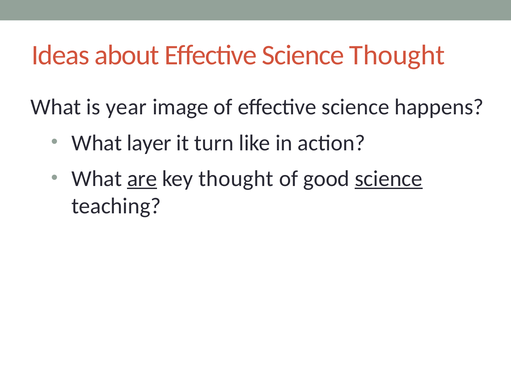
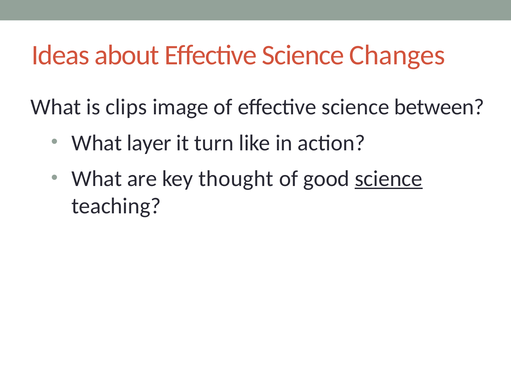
Science Thought: Thought -> Changes
year: year -> clips
happens: happens -> between
are underline: present -> none
